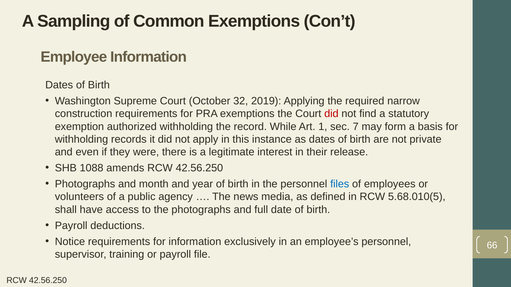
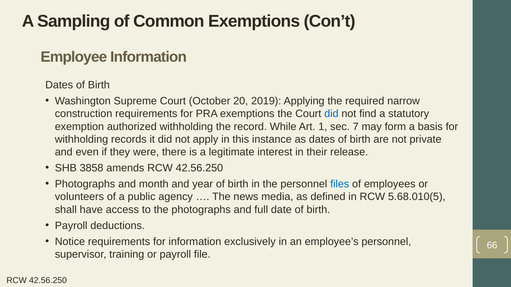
32: 32 -> 20
did at (331, 114) colour: red -> blue
1088: 1088 -> 3858
